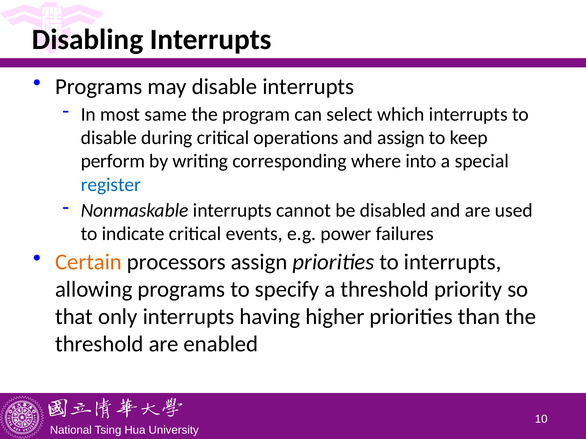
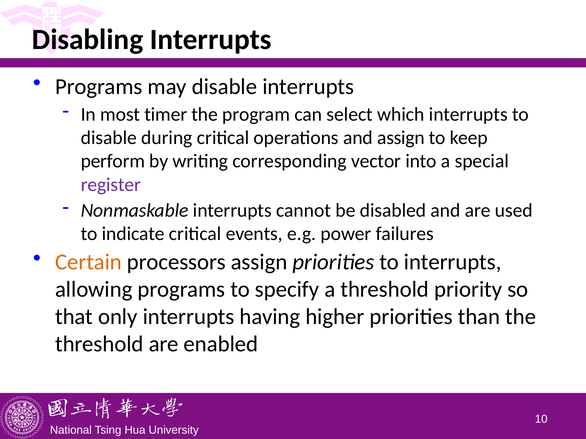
same: same -> timer
where: where -> vector
register colour: blue -> purple
